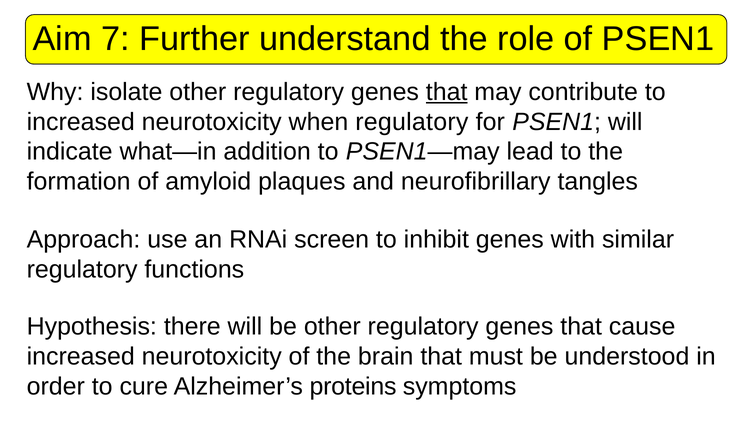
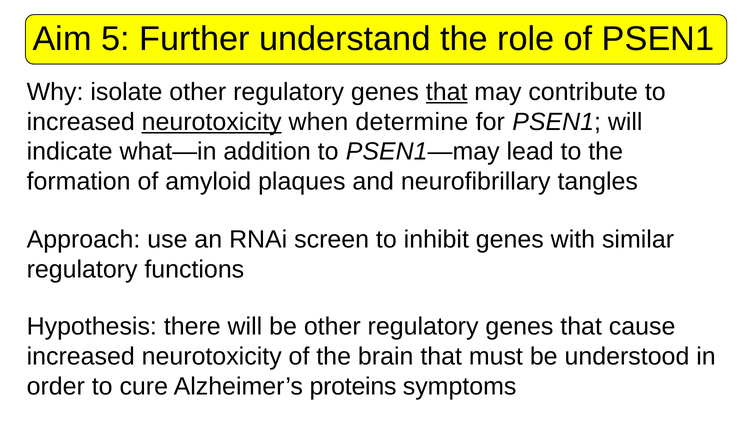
7: 7 -> 5
neurotoxicity at (212, 122) underline: none -> present
when regulatory: regulatory -> determine
